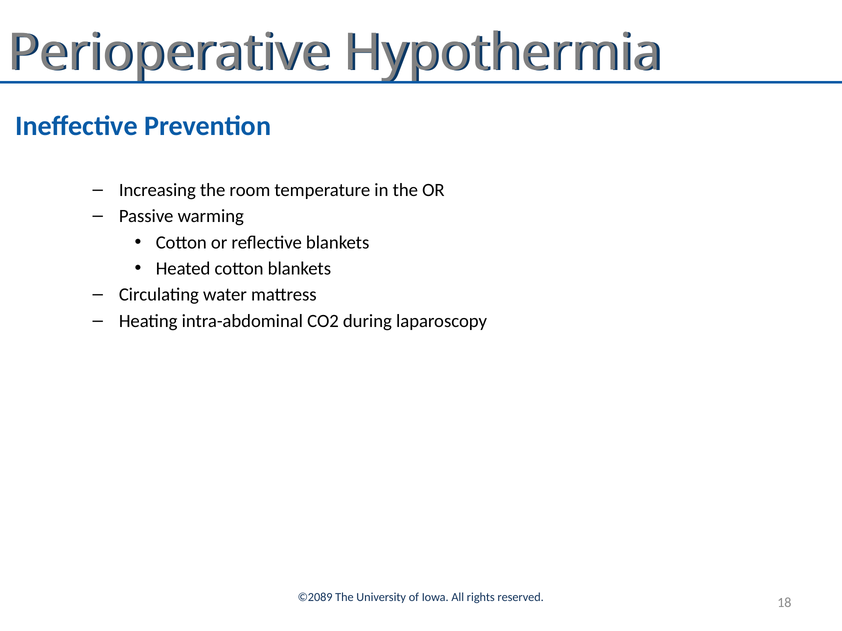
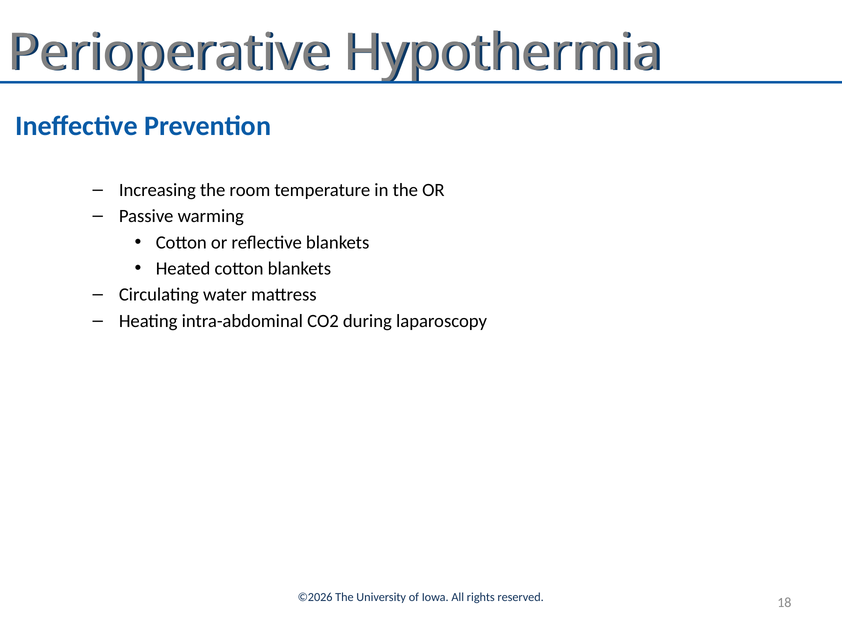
©2089: ©2089 -> ©2026
